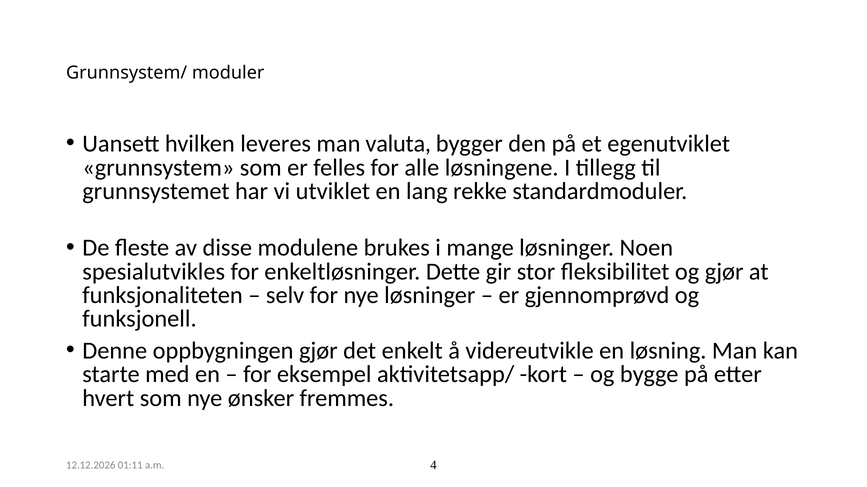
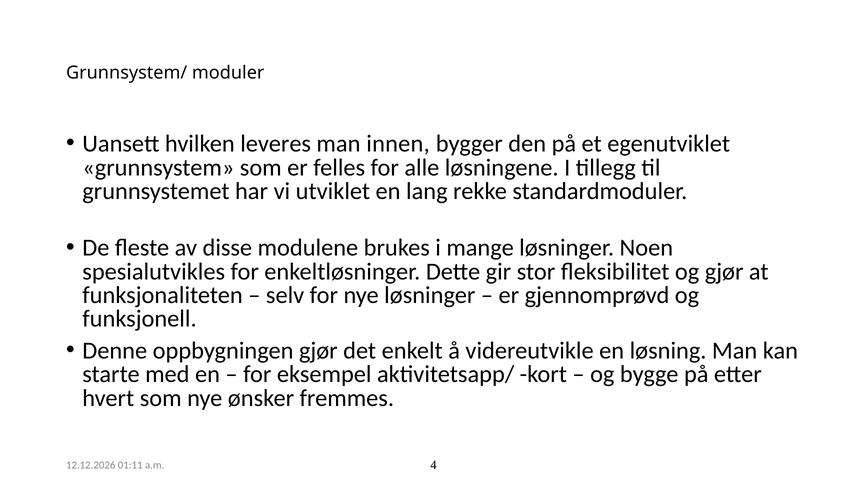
valuta: valuta -> innen
